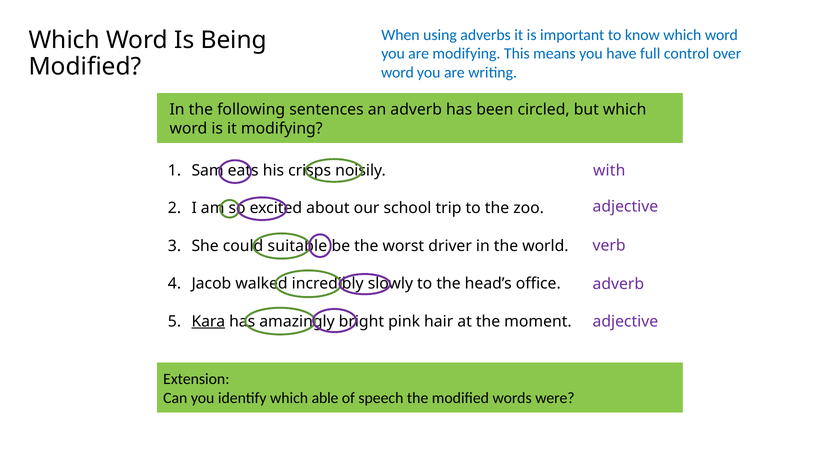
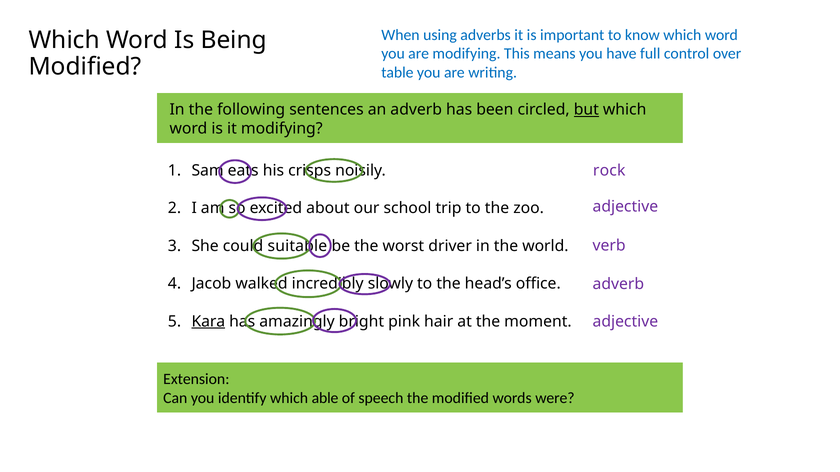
word at (397, 73): word -> table
but underline: none -> present
with: with -> rock
